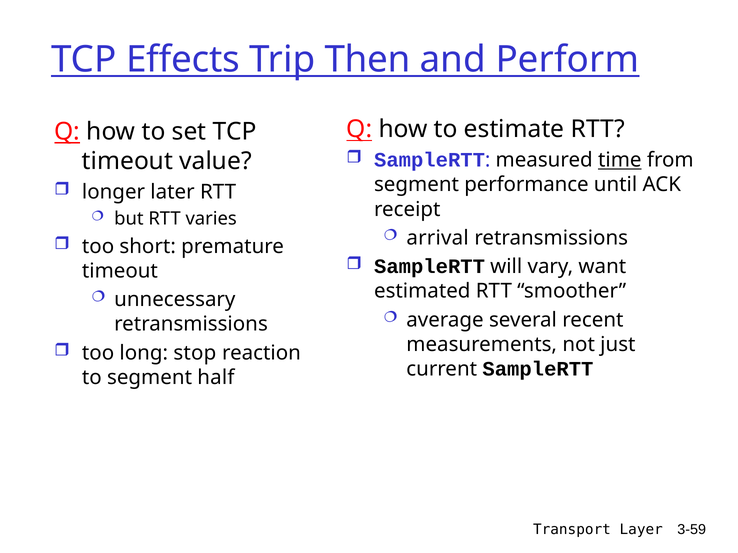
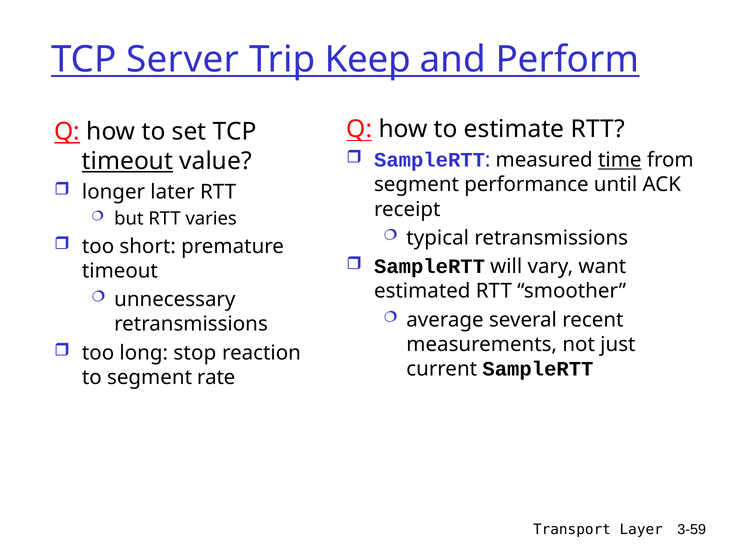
Effects: Effects -> Server
Then: Then -> Keep
timeout at (127, 161) underline: none -> present
arrival: arrival -> typical
half: half -> rate
